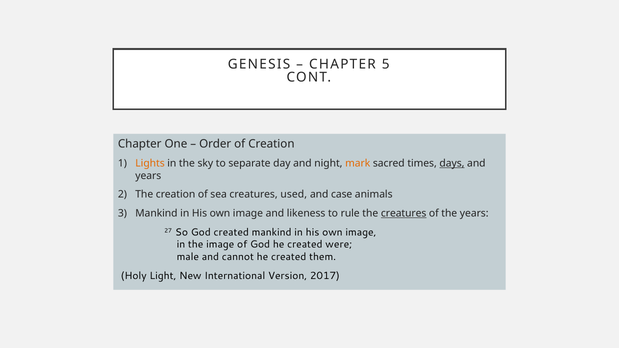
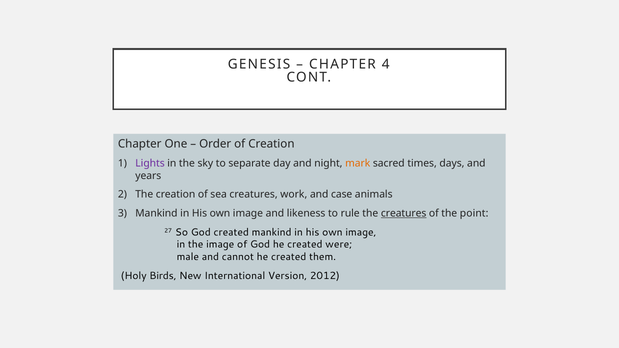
5: 5 -> 4
Lights colour: orange -> purple
days underline: present -> none
used: used -> work
the years: years -> point
Light: Light -> Birds
2017: 2017 -> 2012
